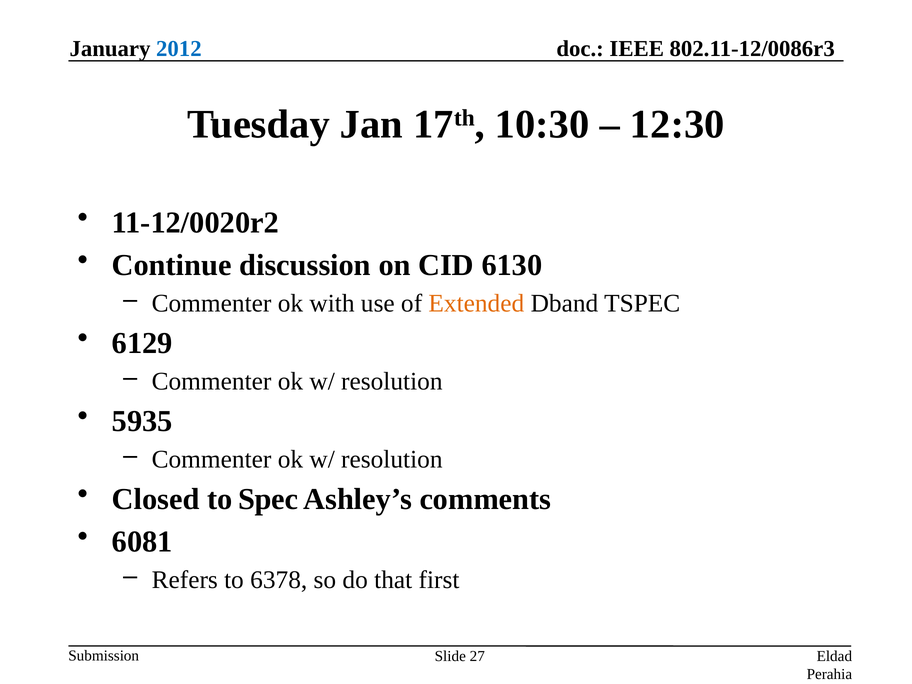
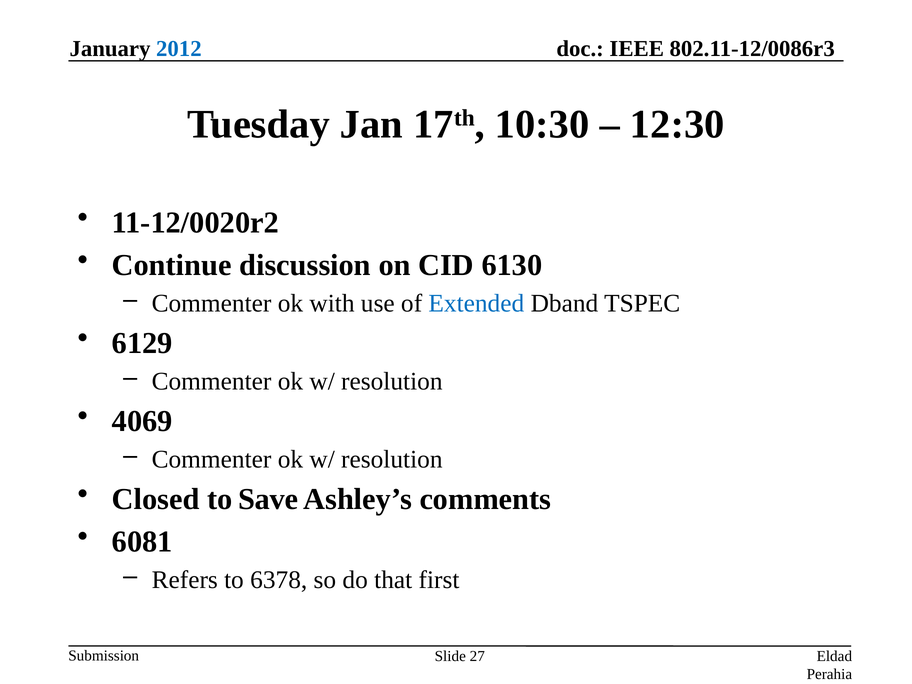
Extended colour: orange -> blue
5935: 5935 -> 4069
Spec: Spec -> Save
